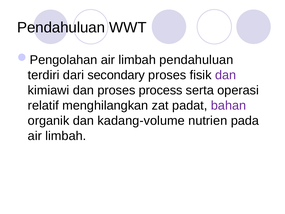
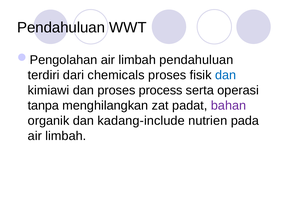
secondary: secondary -> chemicals
dan at (226, 75) colour: purple -> blue
relatif: relatif -> tanpa
kadang-volume: kadang-volume -> kadang-include
